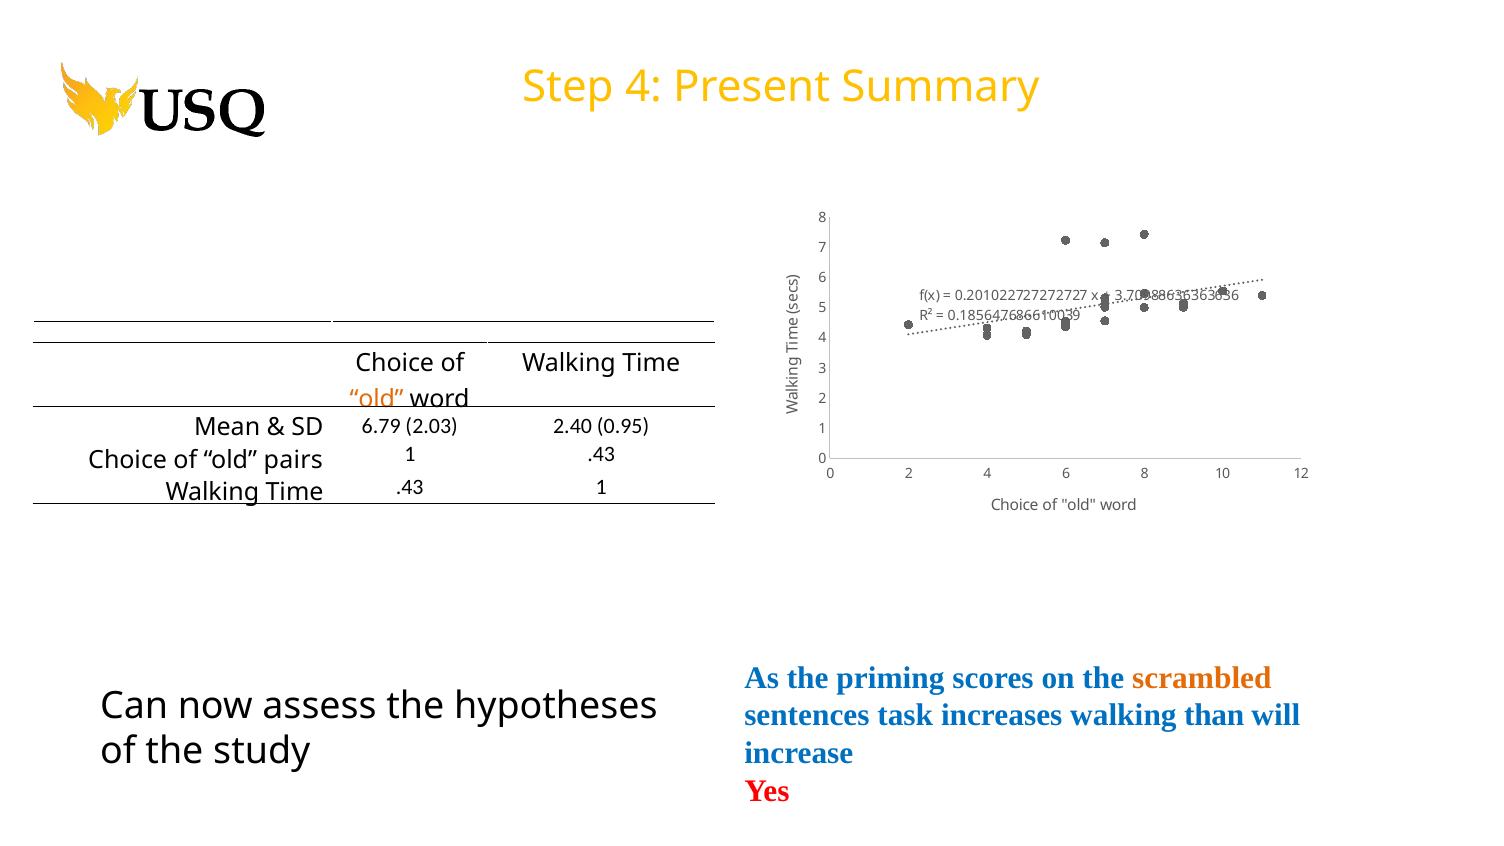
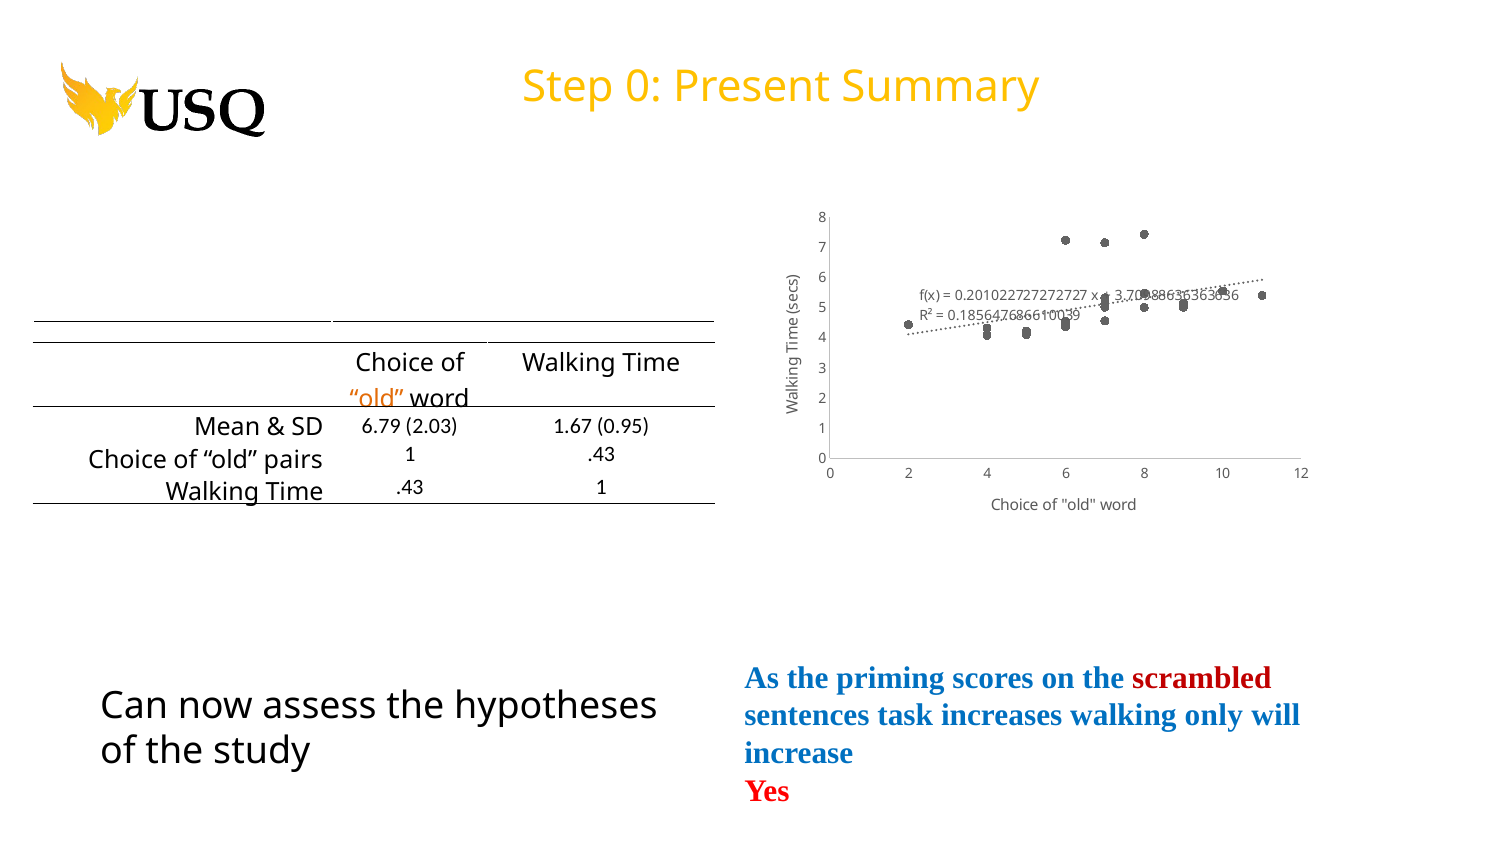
Step 4: 4 -> 0
2.40: 2.40 -> 1.67
scrambled colour: orange -> red
than: than -> only
